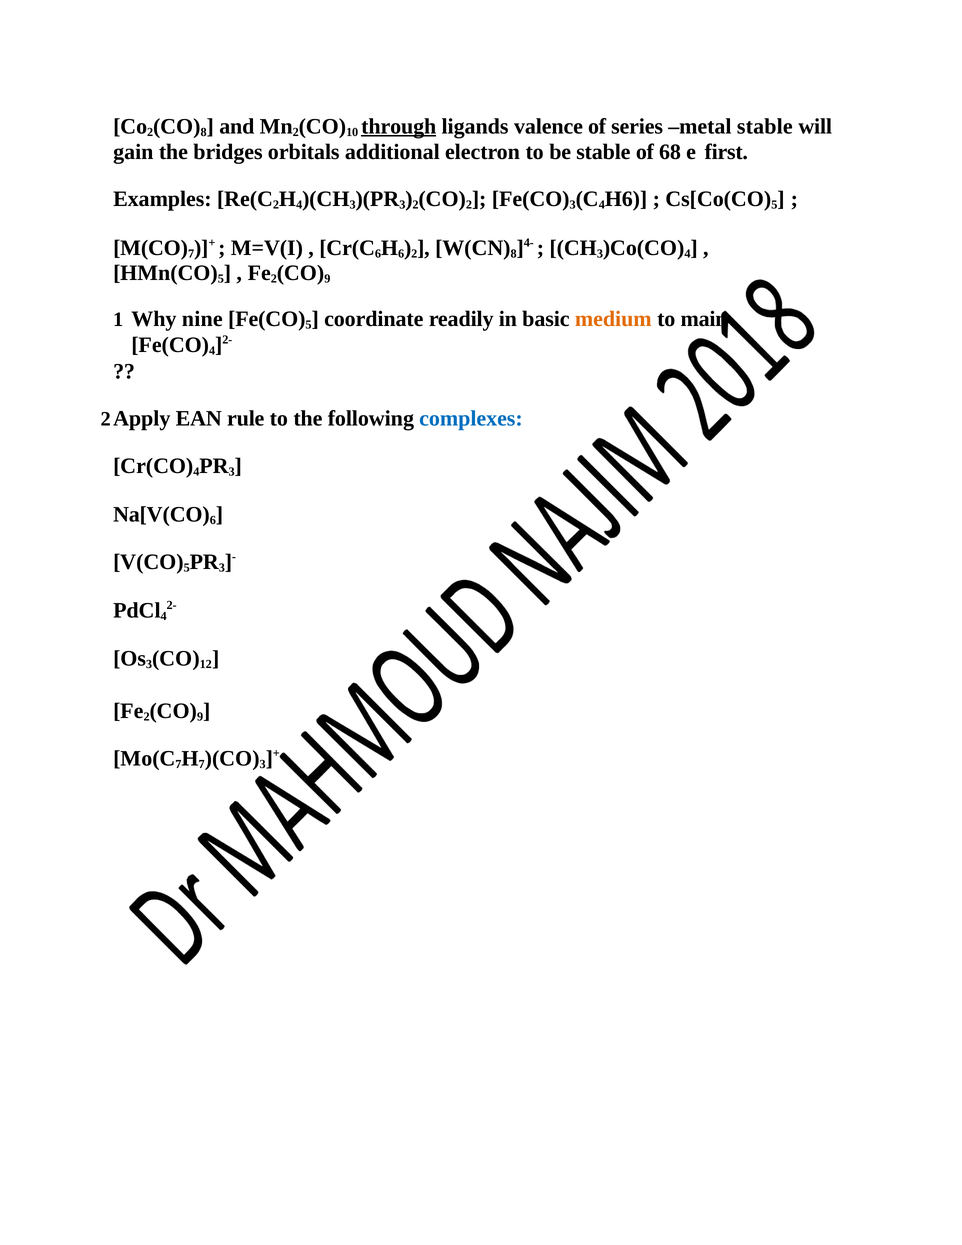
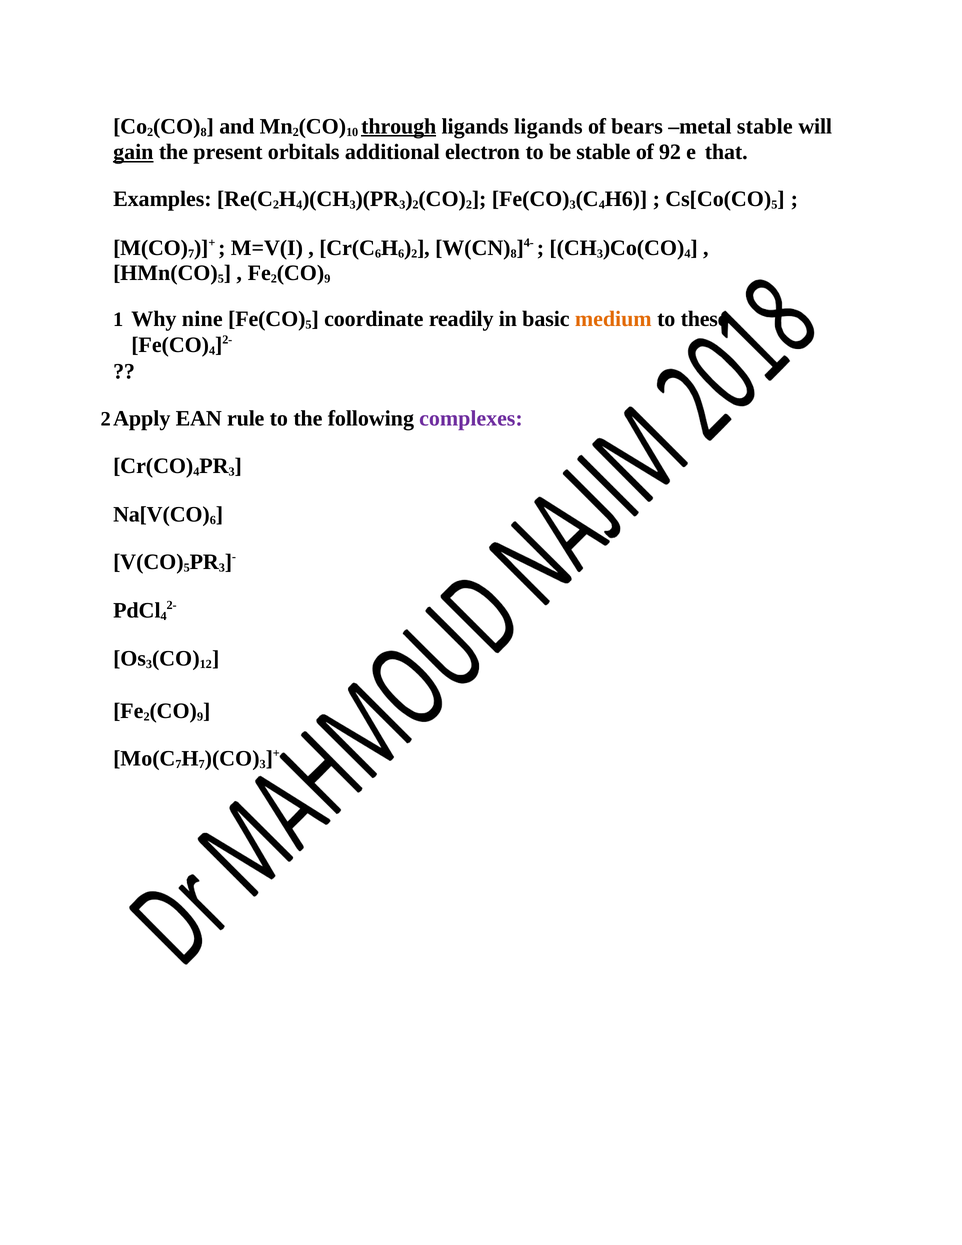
ligands valence: valence -> ligands
series: series -> bears
gain underline: none -> present
bridges: bridges -> present
68: 68 -> 92
first: first -> that
main: main -> these
complexes colour: blue -> purple
